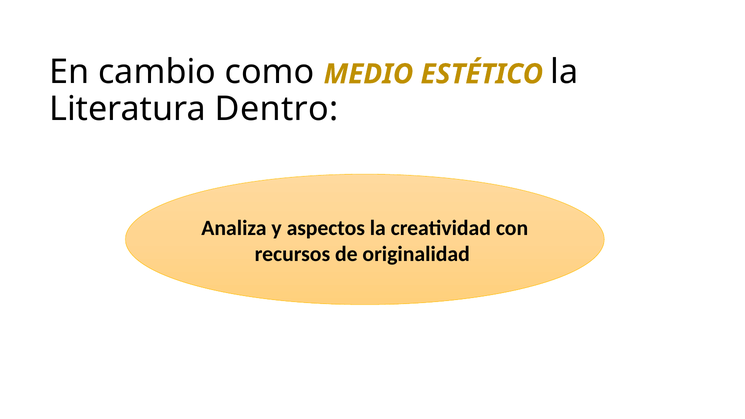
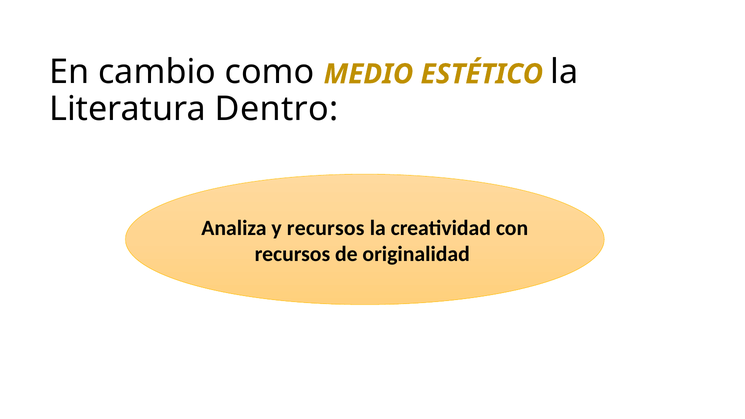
y aspectos: aspectos -> recursos
